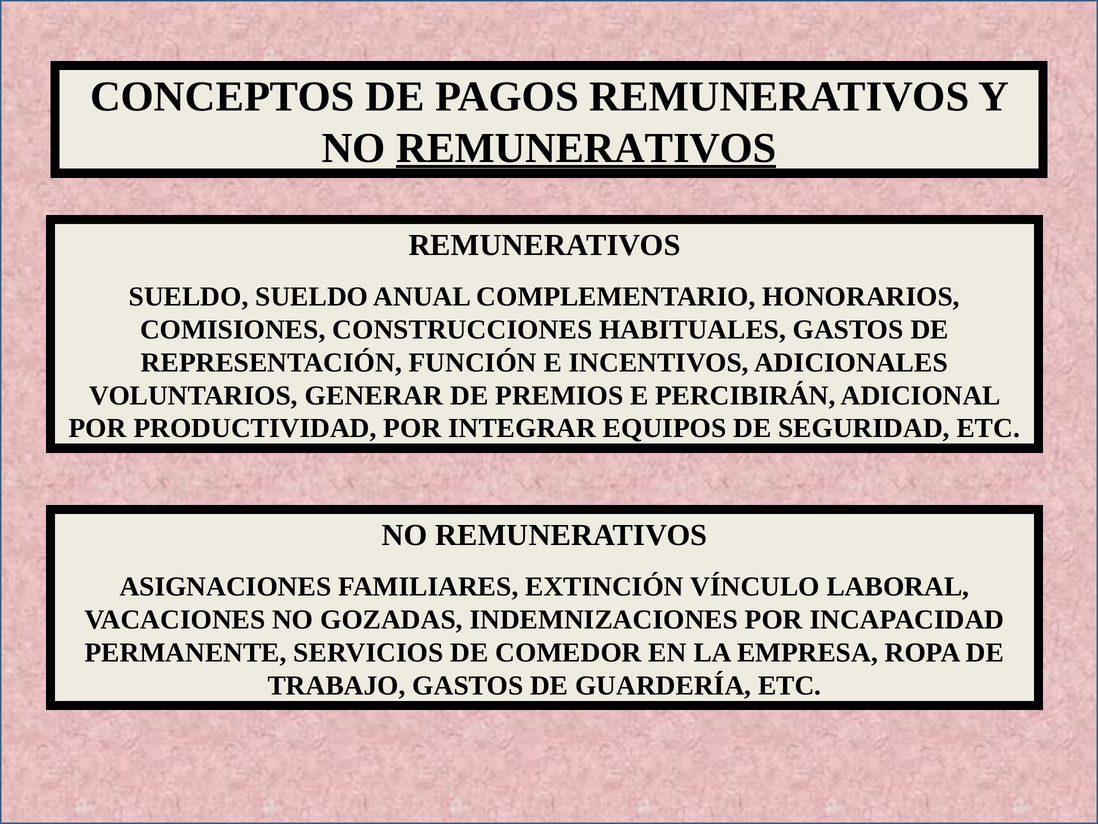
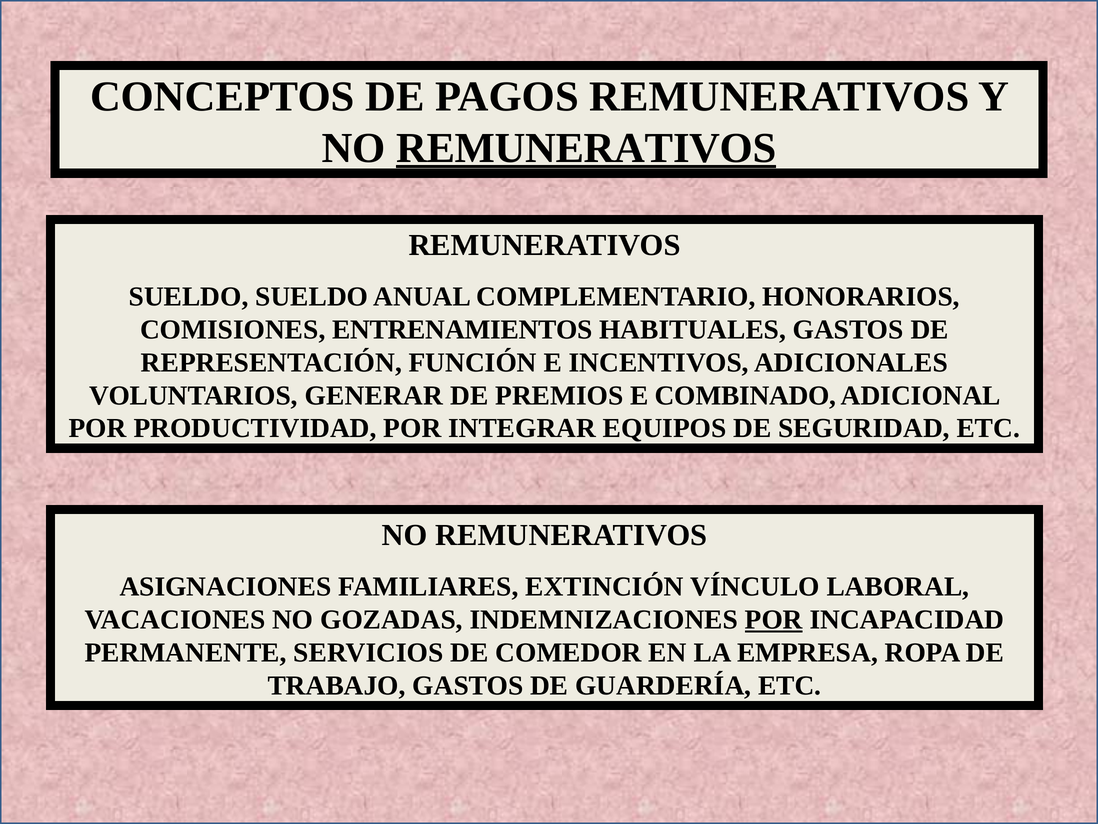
CONSTRUCCIONES: CONSTRUCCIONES -> ENTRENAMIENTOS
PERCIBIRÁN: PERCIBIRÁN -> COMBINADO
POR at (774, 619) underline: none -> present
